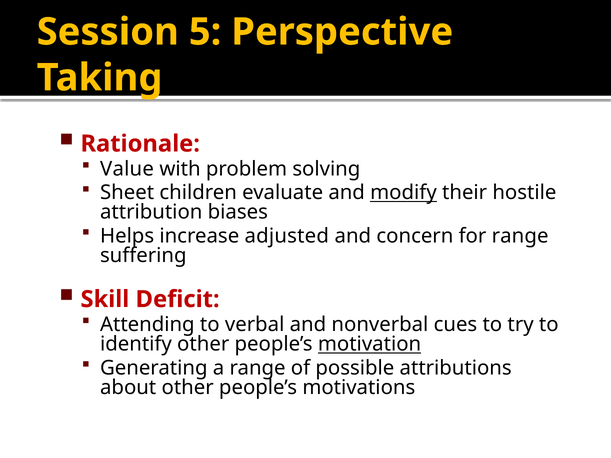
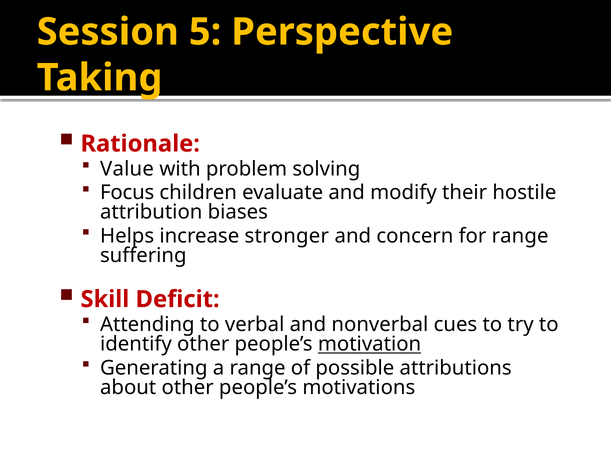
Sheet: Sheet -> Focus
modify underline: present -> none
adjusted: adjusted -> stronger
